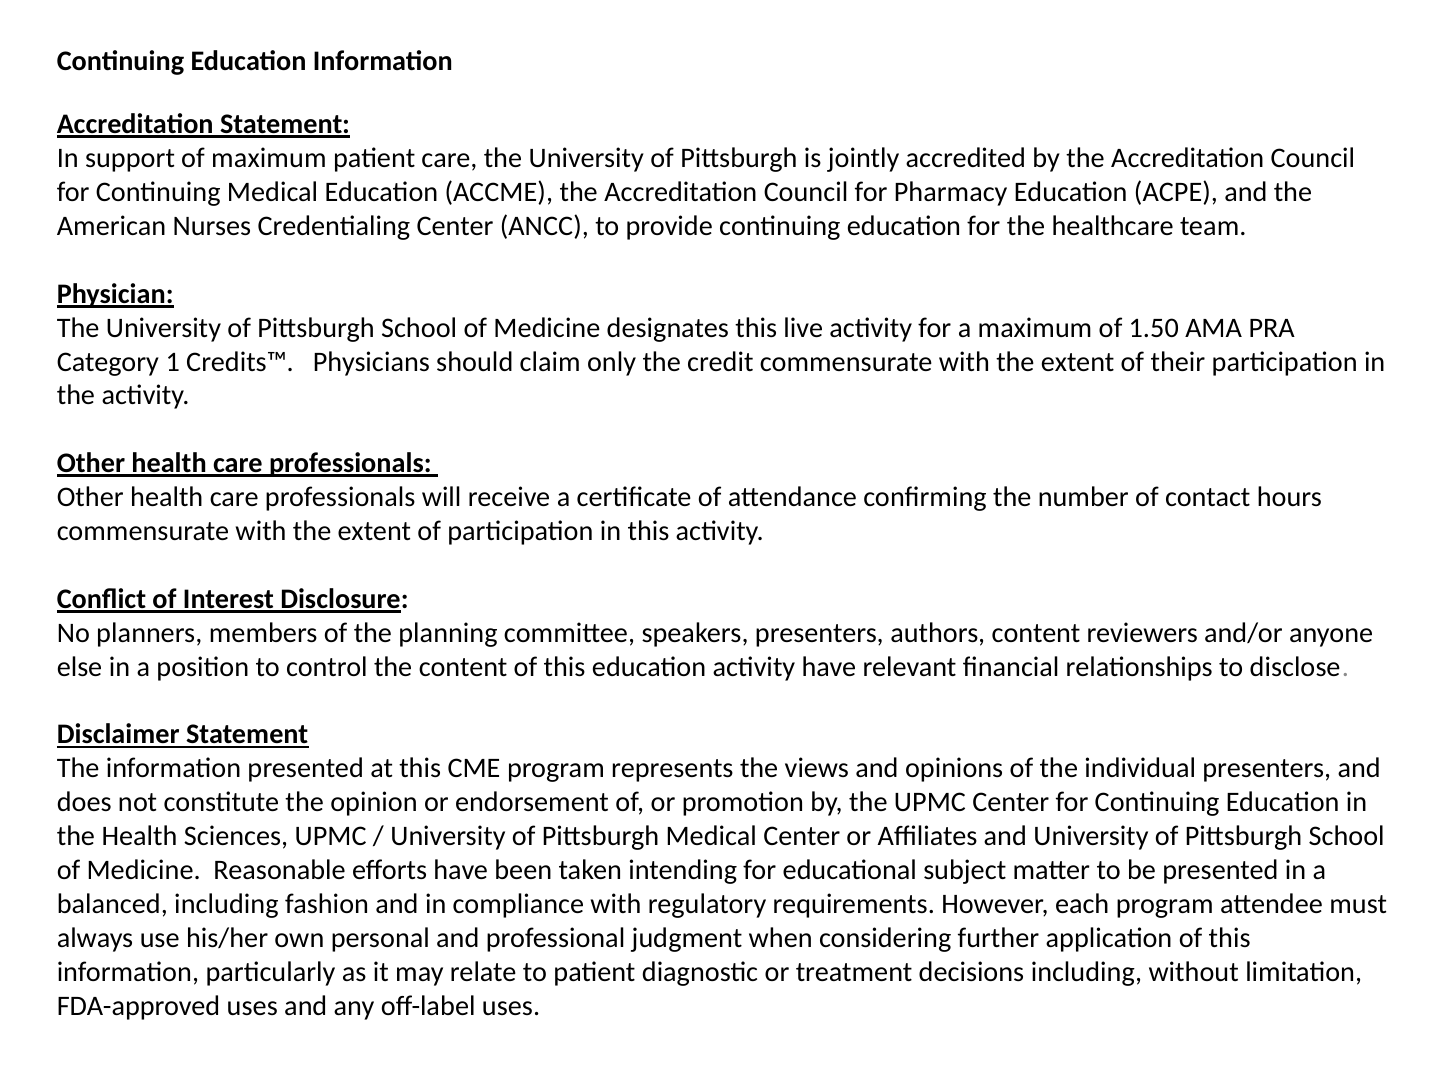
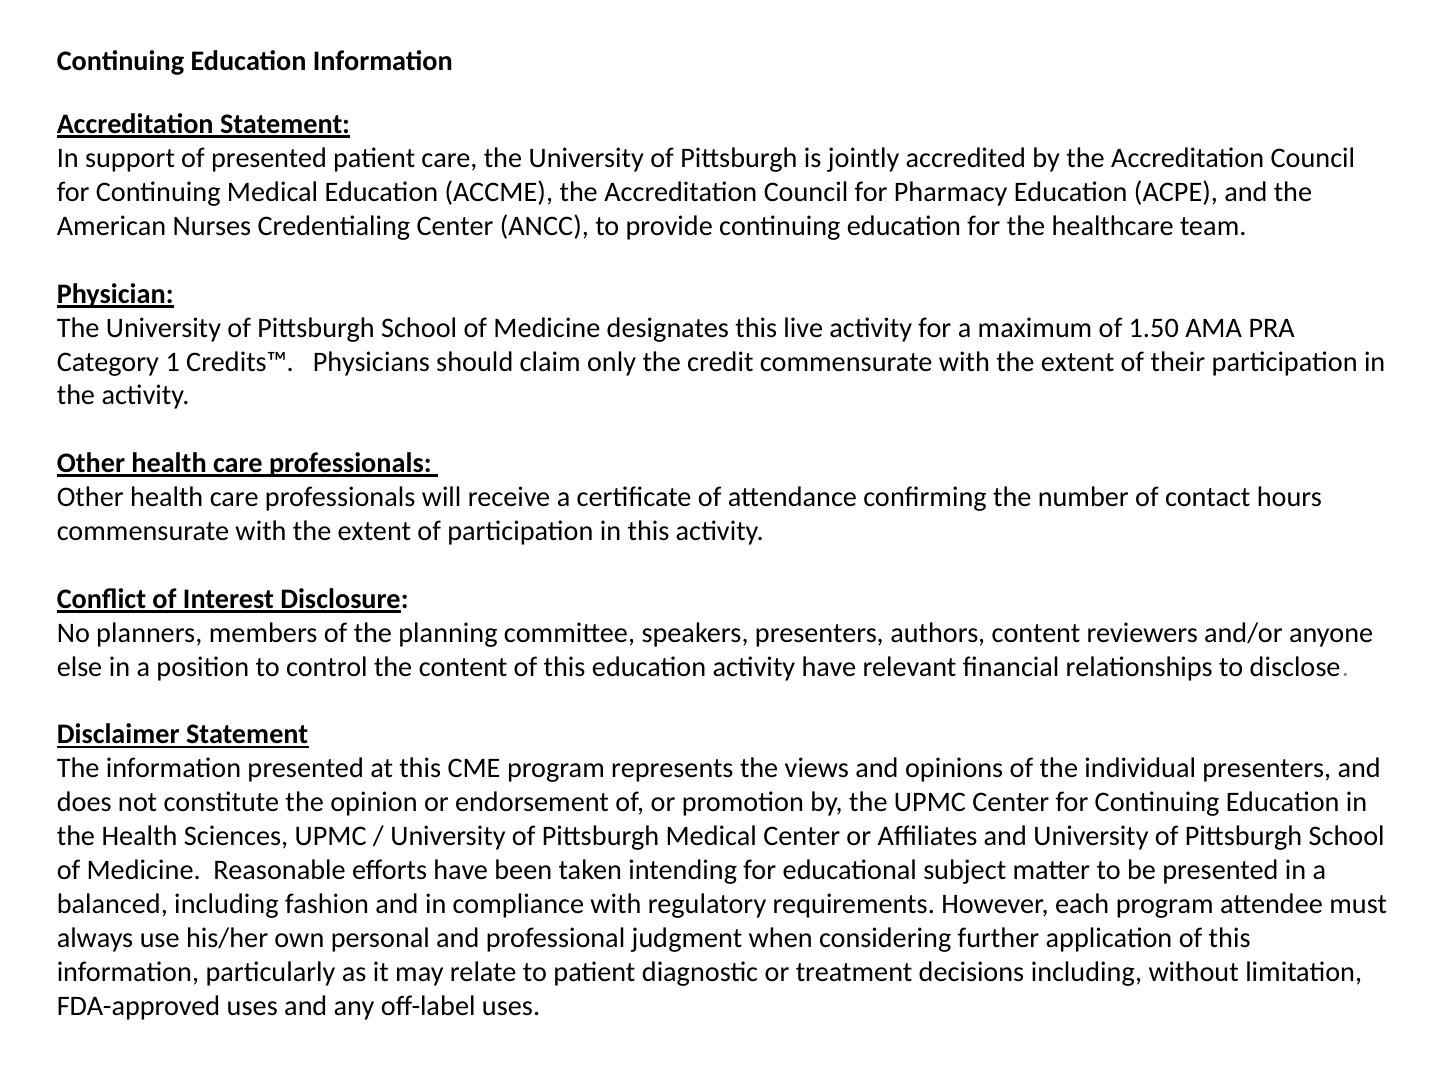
of maximum: maximum -> presented
